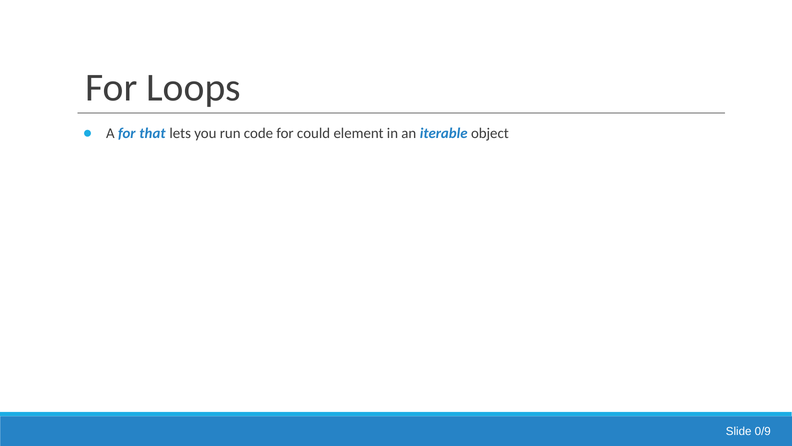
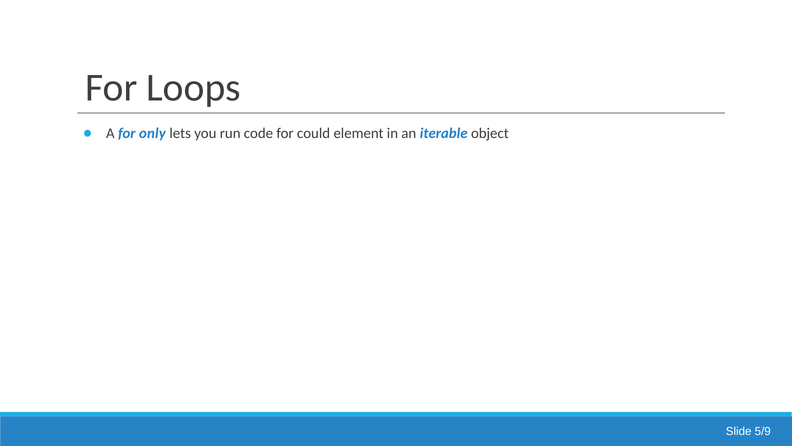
that: that -> only
0/9: 0/9 -> 5/9
